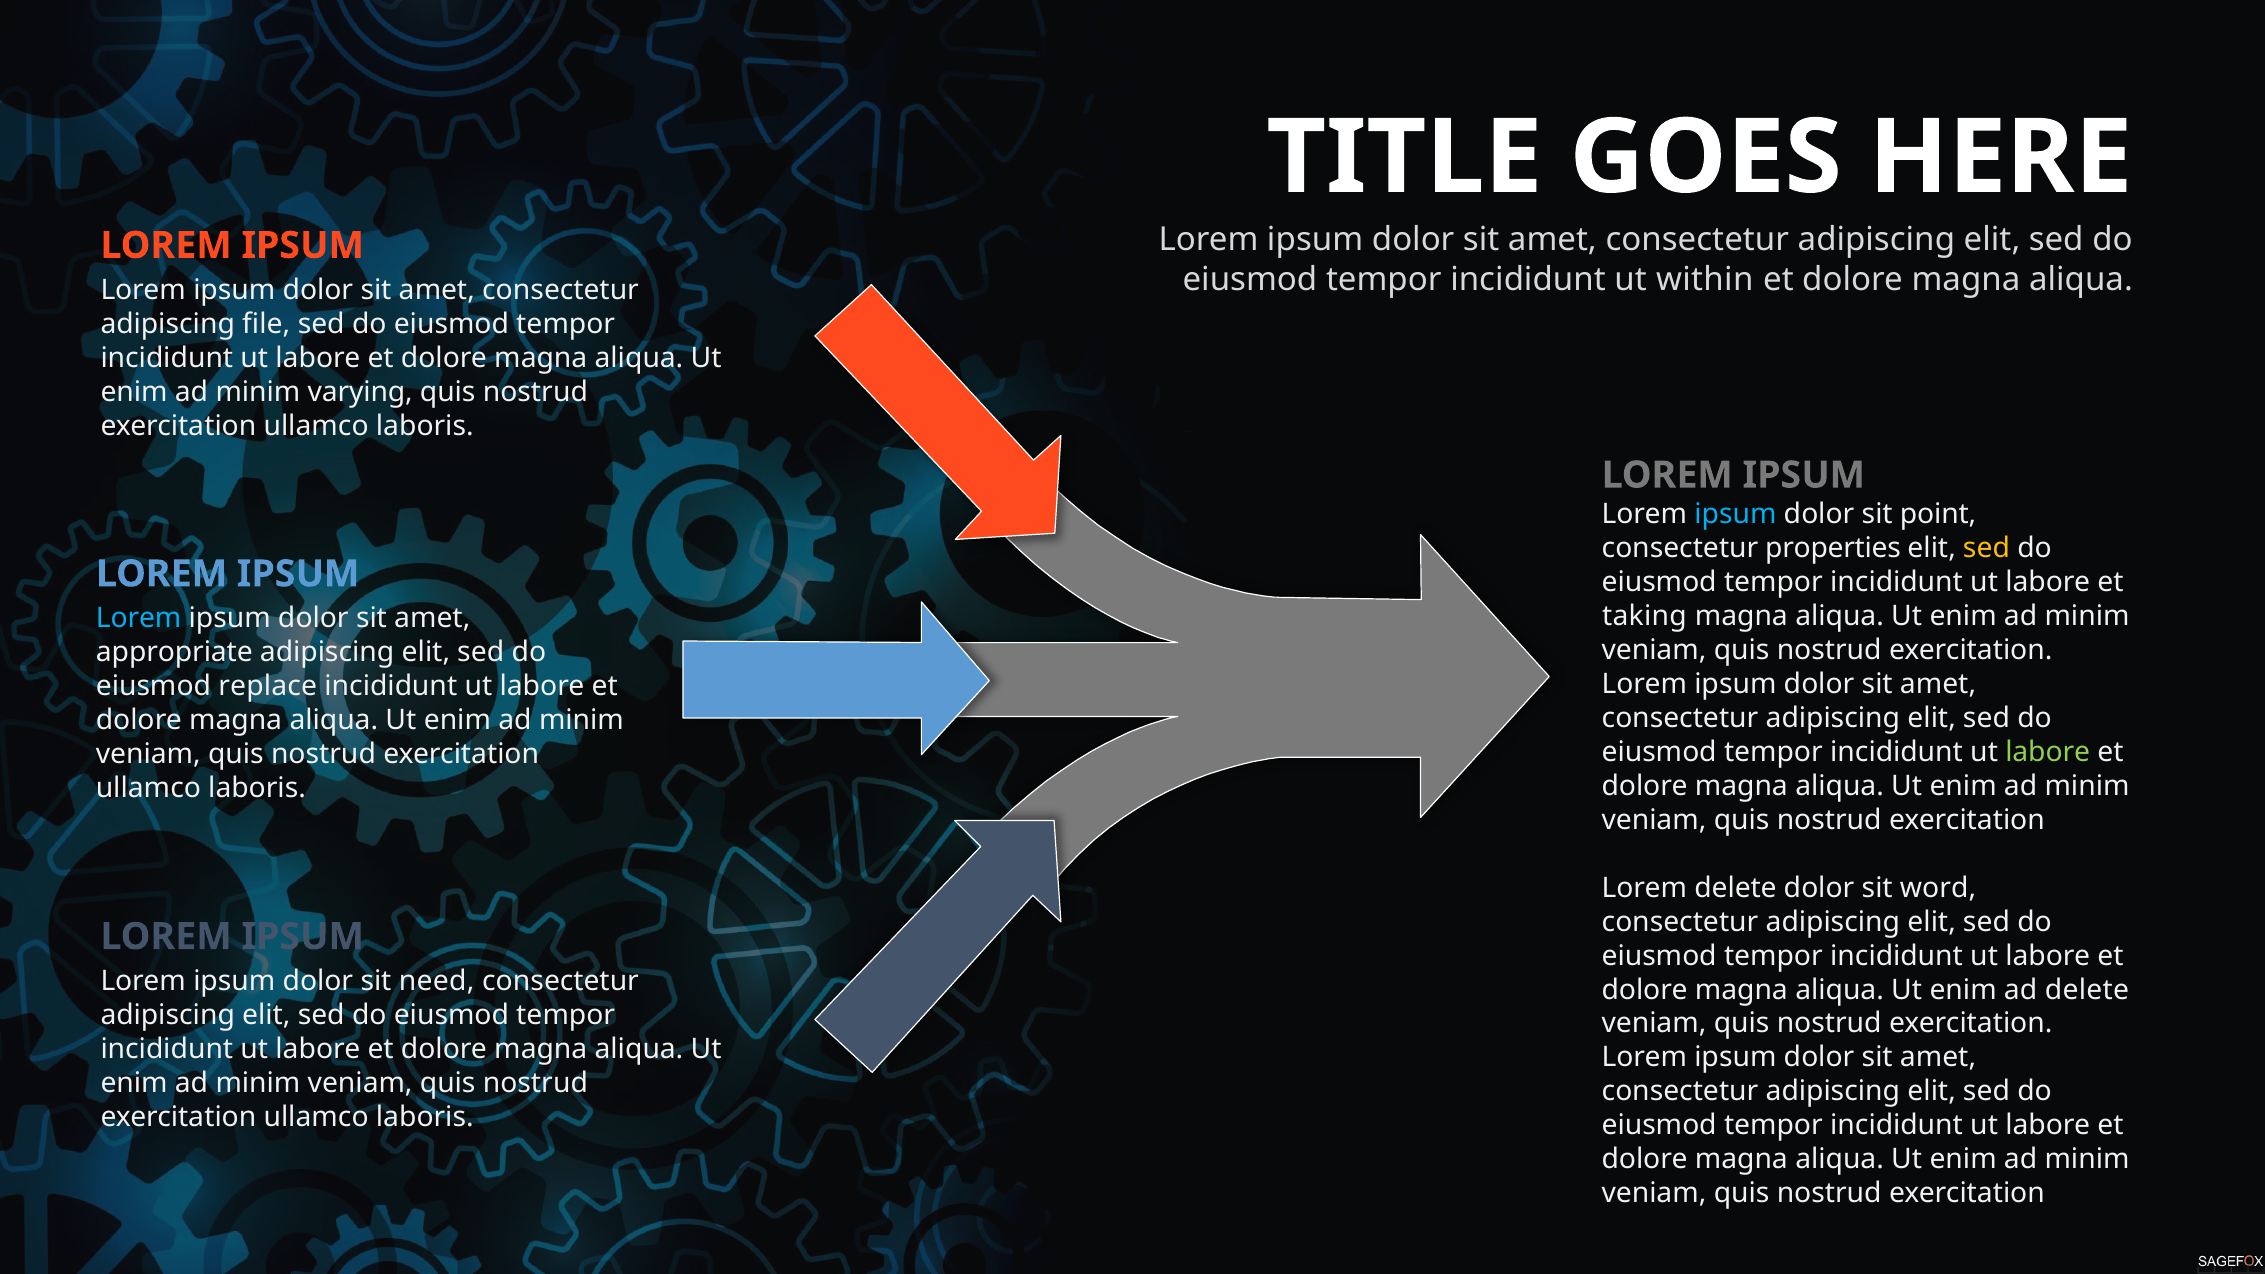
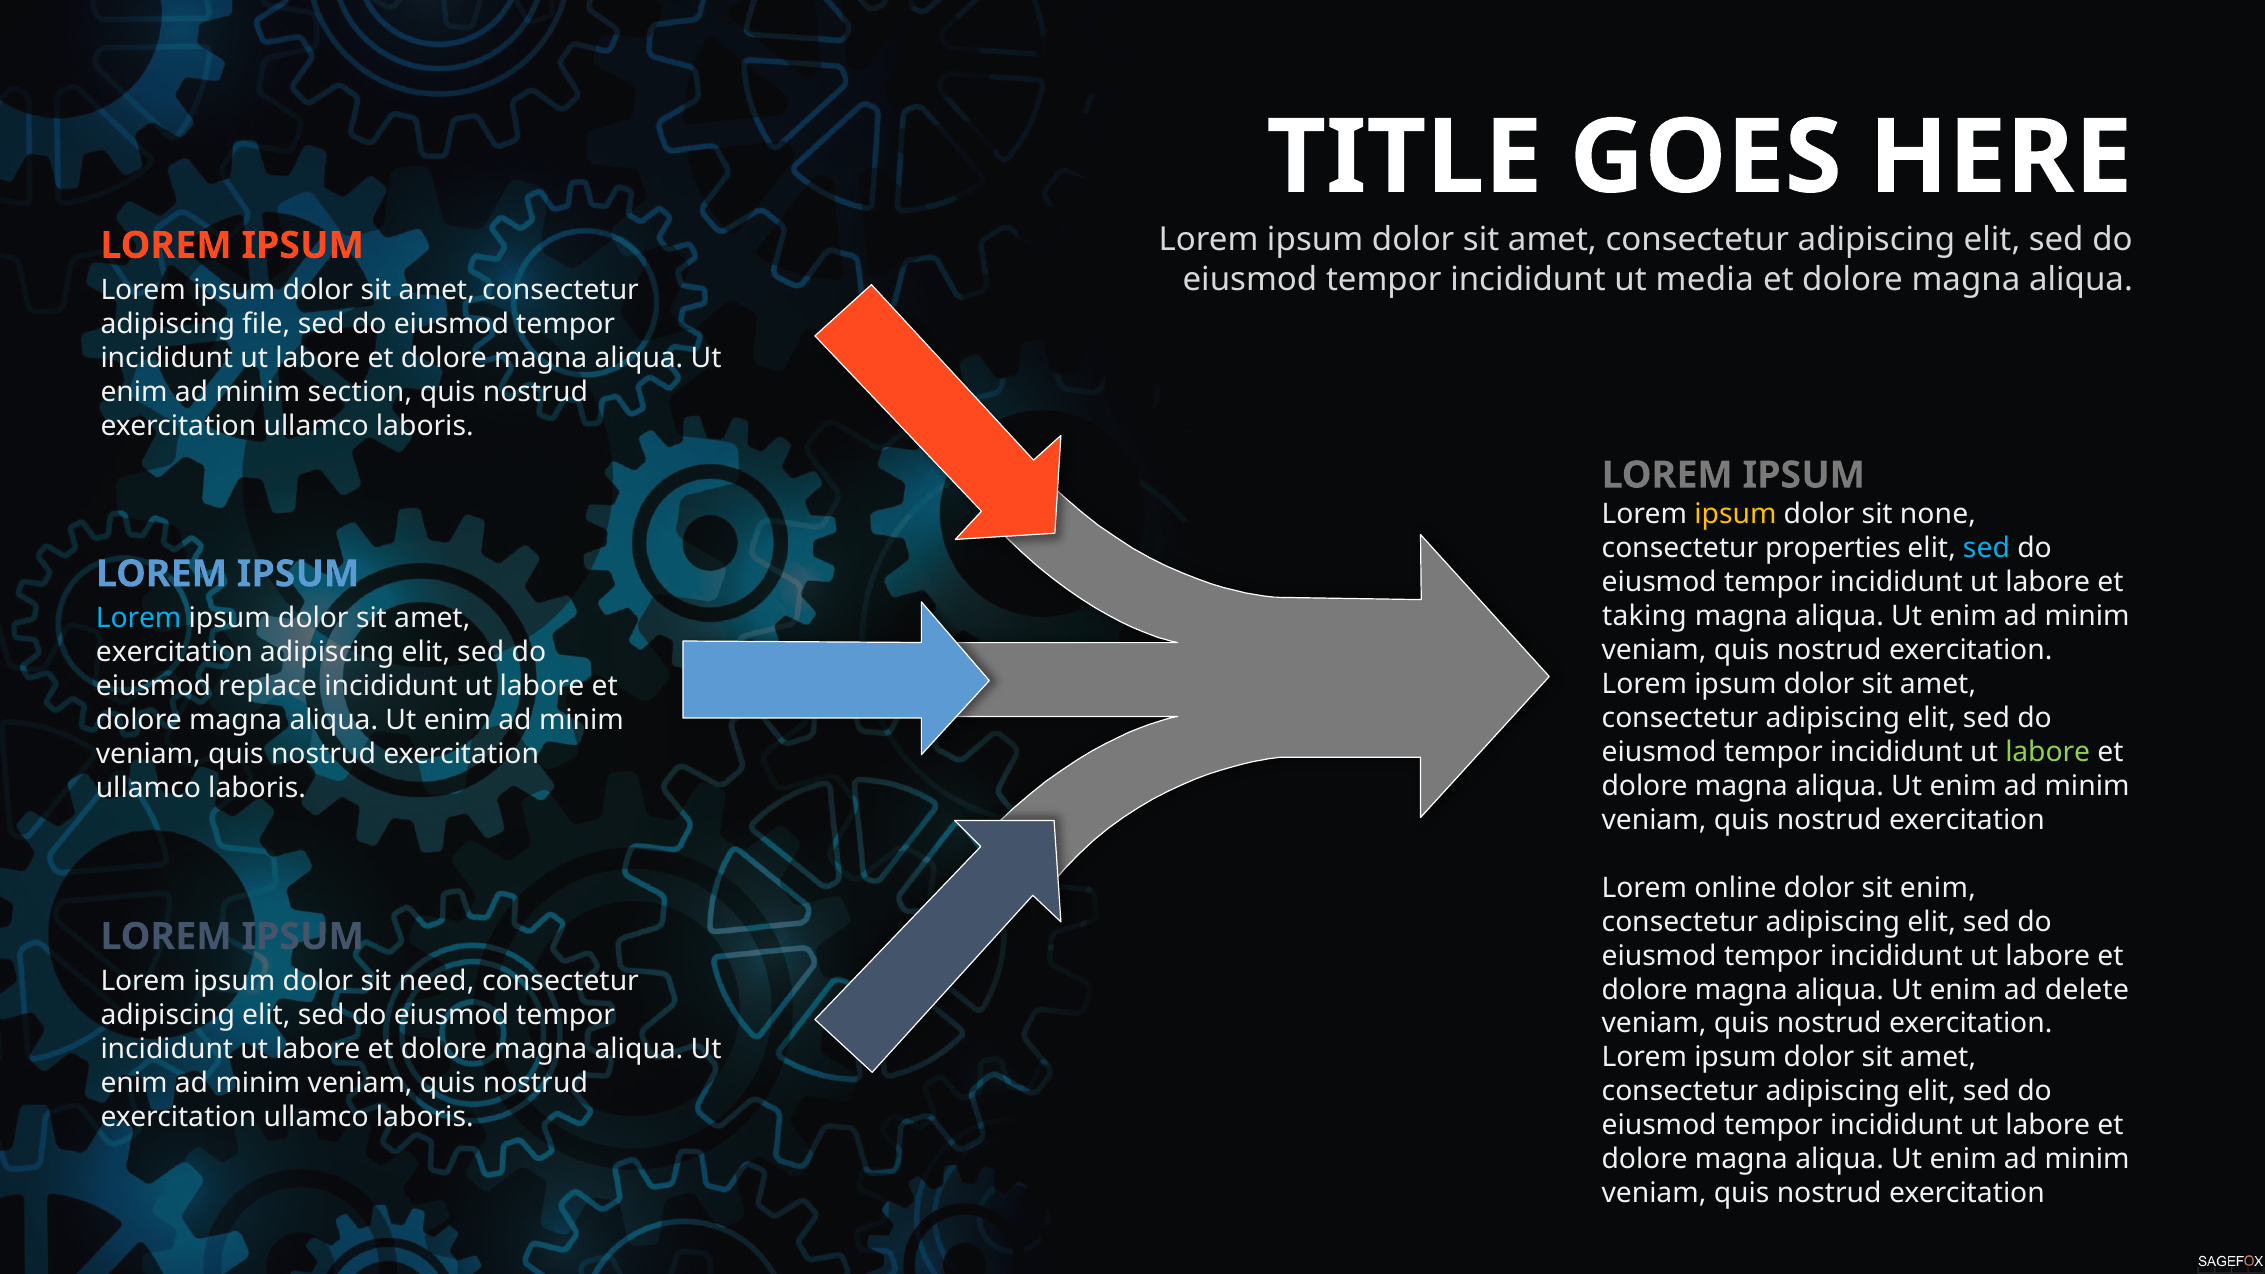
within: within -> media
varying: varying -> section
ipsum at (1736, 514) colour: light blue -> yellow
point: point -> none
sed at (1986, 548) colour: yellow -> light blue
appropriate at (174, 653): appropriate -> exercitation
Lorem delete: delete -> online
sit word: word -> enim
